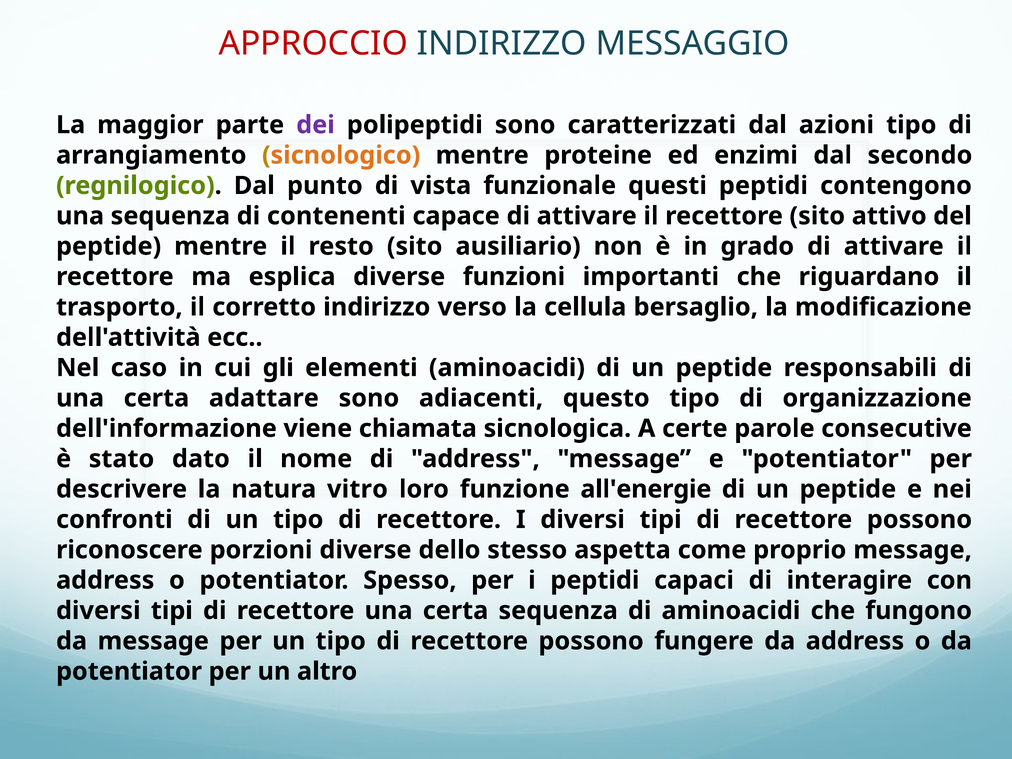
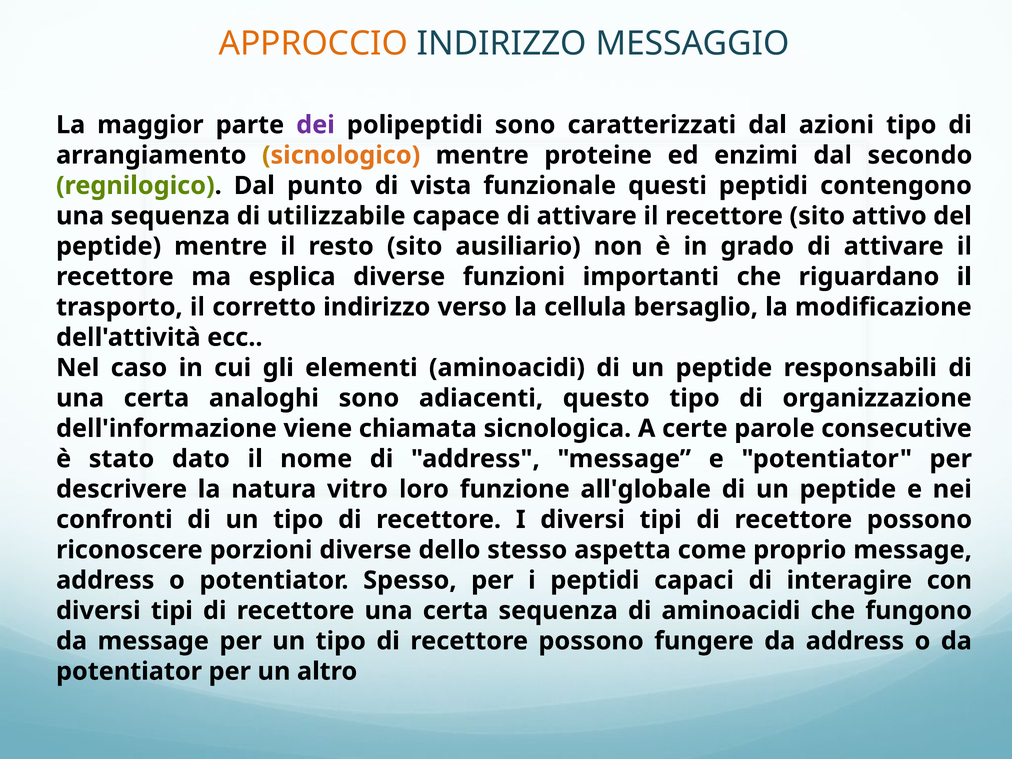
APPROCCIO colour: red -> orange
contenenti: contenenti -> utilizzabile
adattare: adattare -> analoghi
all'energie: all'energie -> all'globale
